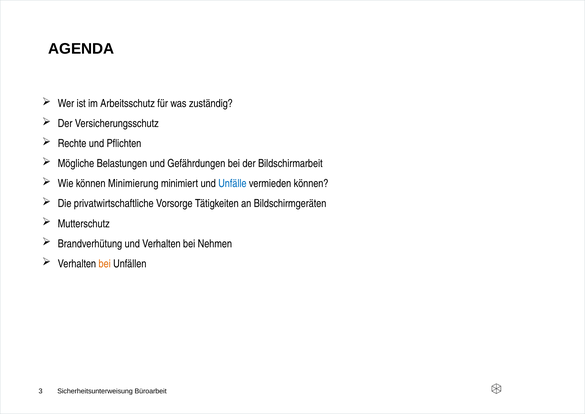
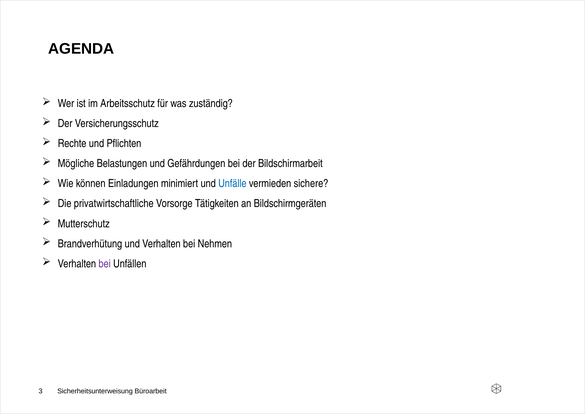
Minimierung: Minimierung -> Einladungen
vermieden können: können -> sichere
bei at (105, 263) colour: orange -> purple
